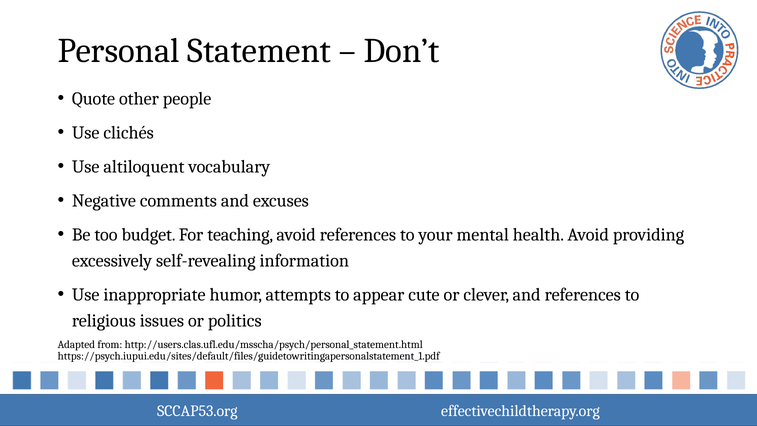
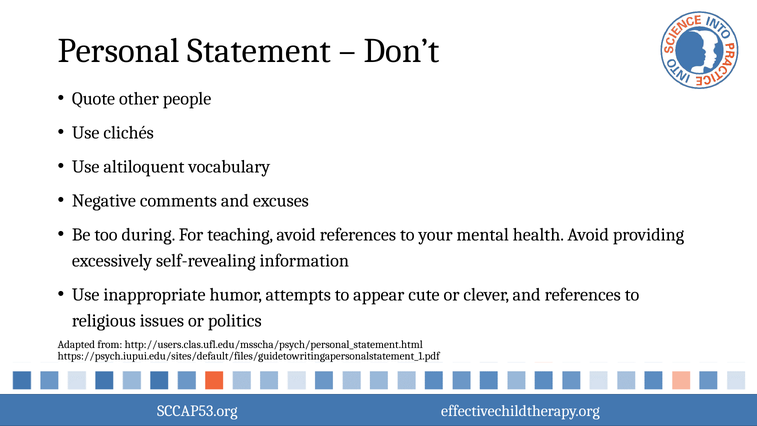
budget: budget -> during
